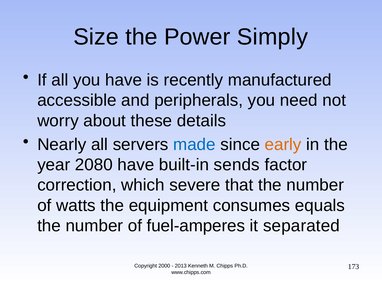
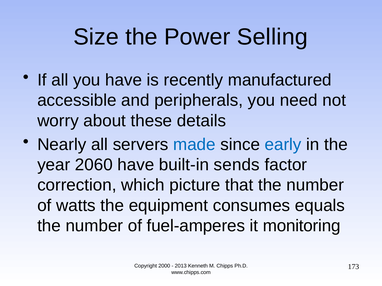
Simply: Simply -> Selling
early colour: orange -> blue
2080: 2080 -> 2060
severe: severe -> picture
separated: separated -> monitoring
